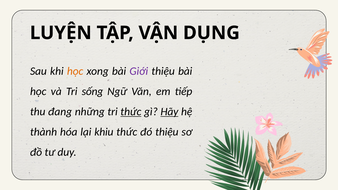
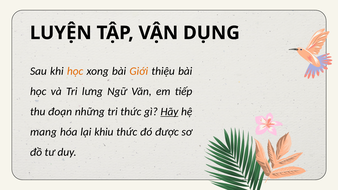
Giới colour: purple -> orange
sống: sống -> lưng
đang: đang -> đoạn
thức at (131, 112) underline: present -> none
thành: thành -> mang
đó thiệu: thiệu -> được
